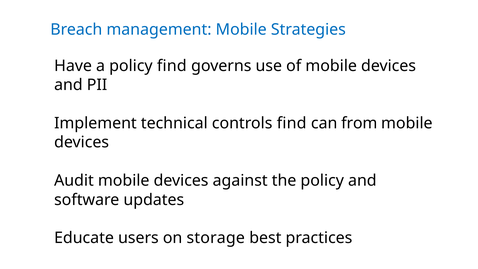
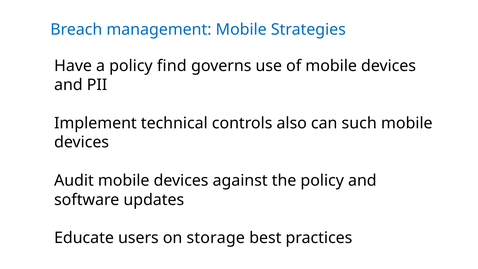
controls find: find -> also
from: from -> such
